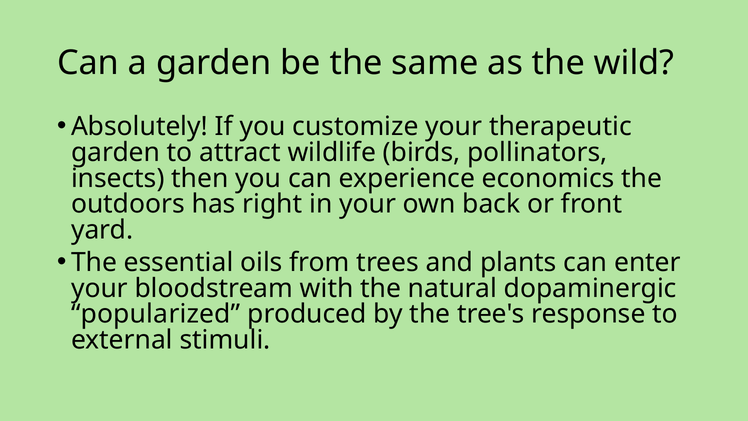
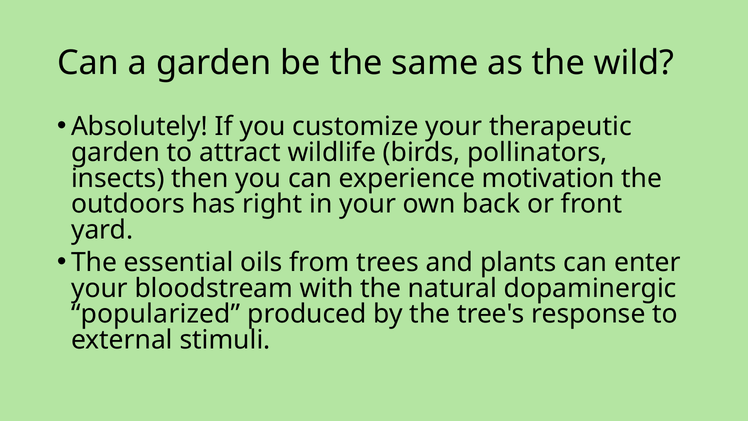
economics: economics -> motivation
